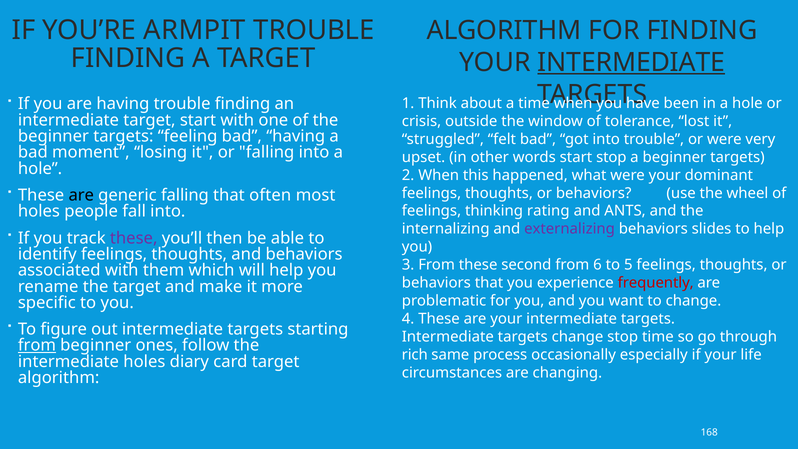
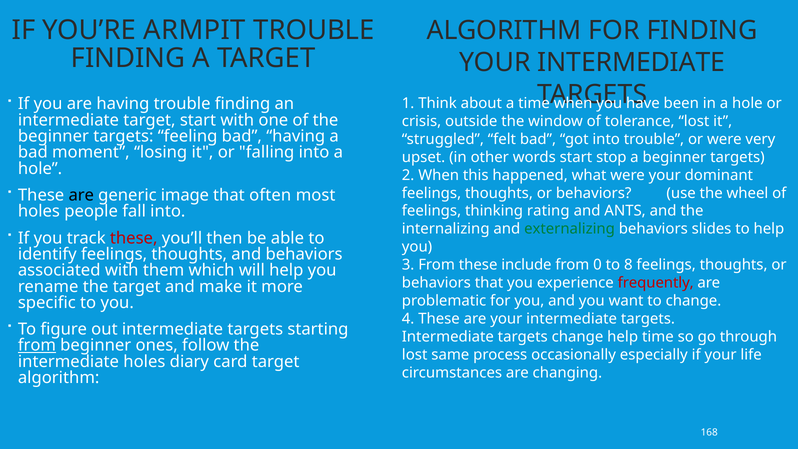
INTERMEDIATE at (631, 62) underline: present -> none
generic falling: falling -> image
externalizing colour: purple -> green
these at (134, 238) colour: purple -> red
second: second -> include
6: 6 -> 0
5: 5 -> 8
change stop: stop -> help
rich at (415, 355): rich -> lost
